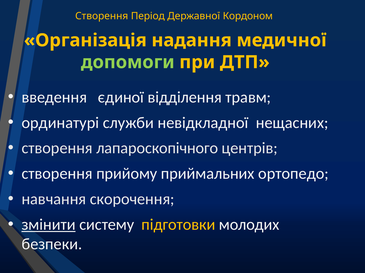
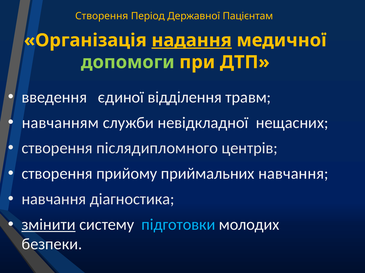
Кордоном: Кордоном -> Пацієнтам
надання underline: none -> present
ординатурі: ординатурі -> навчанням
лапароскопічного: лапароскопічного -> післядипломного
приймальних ортопедо: ортопедо -> навчання
скорочення: скорочення -> діагностика
підготовки colour: yellow -> light blue
